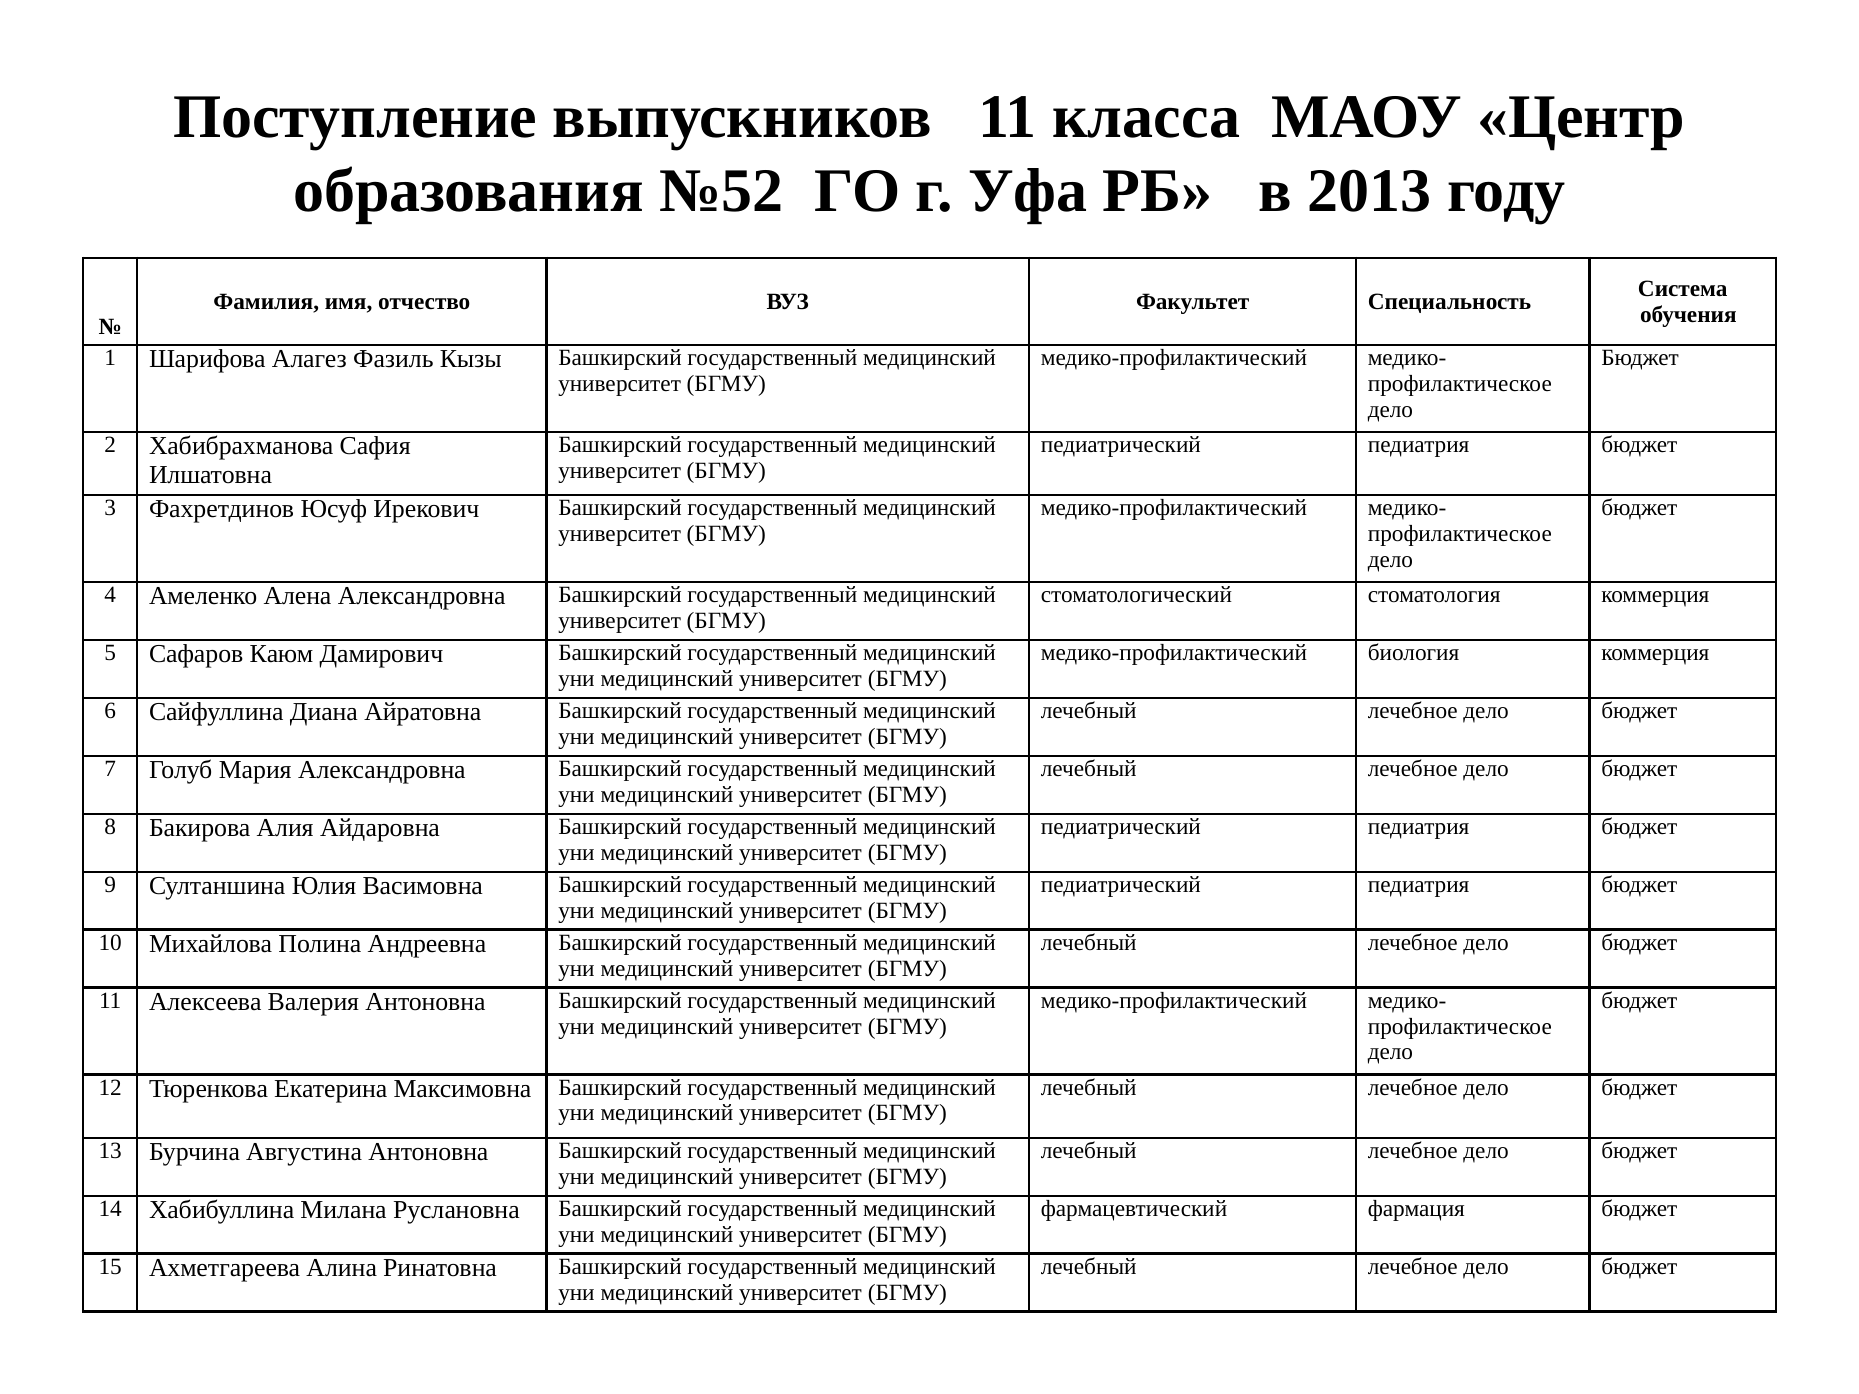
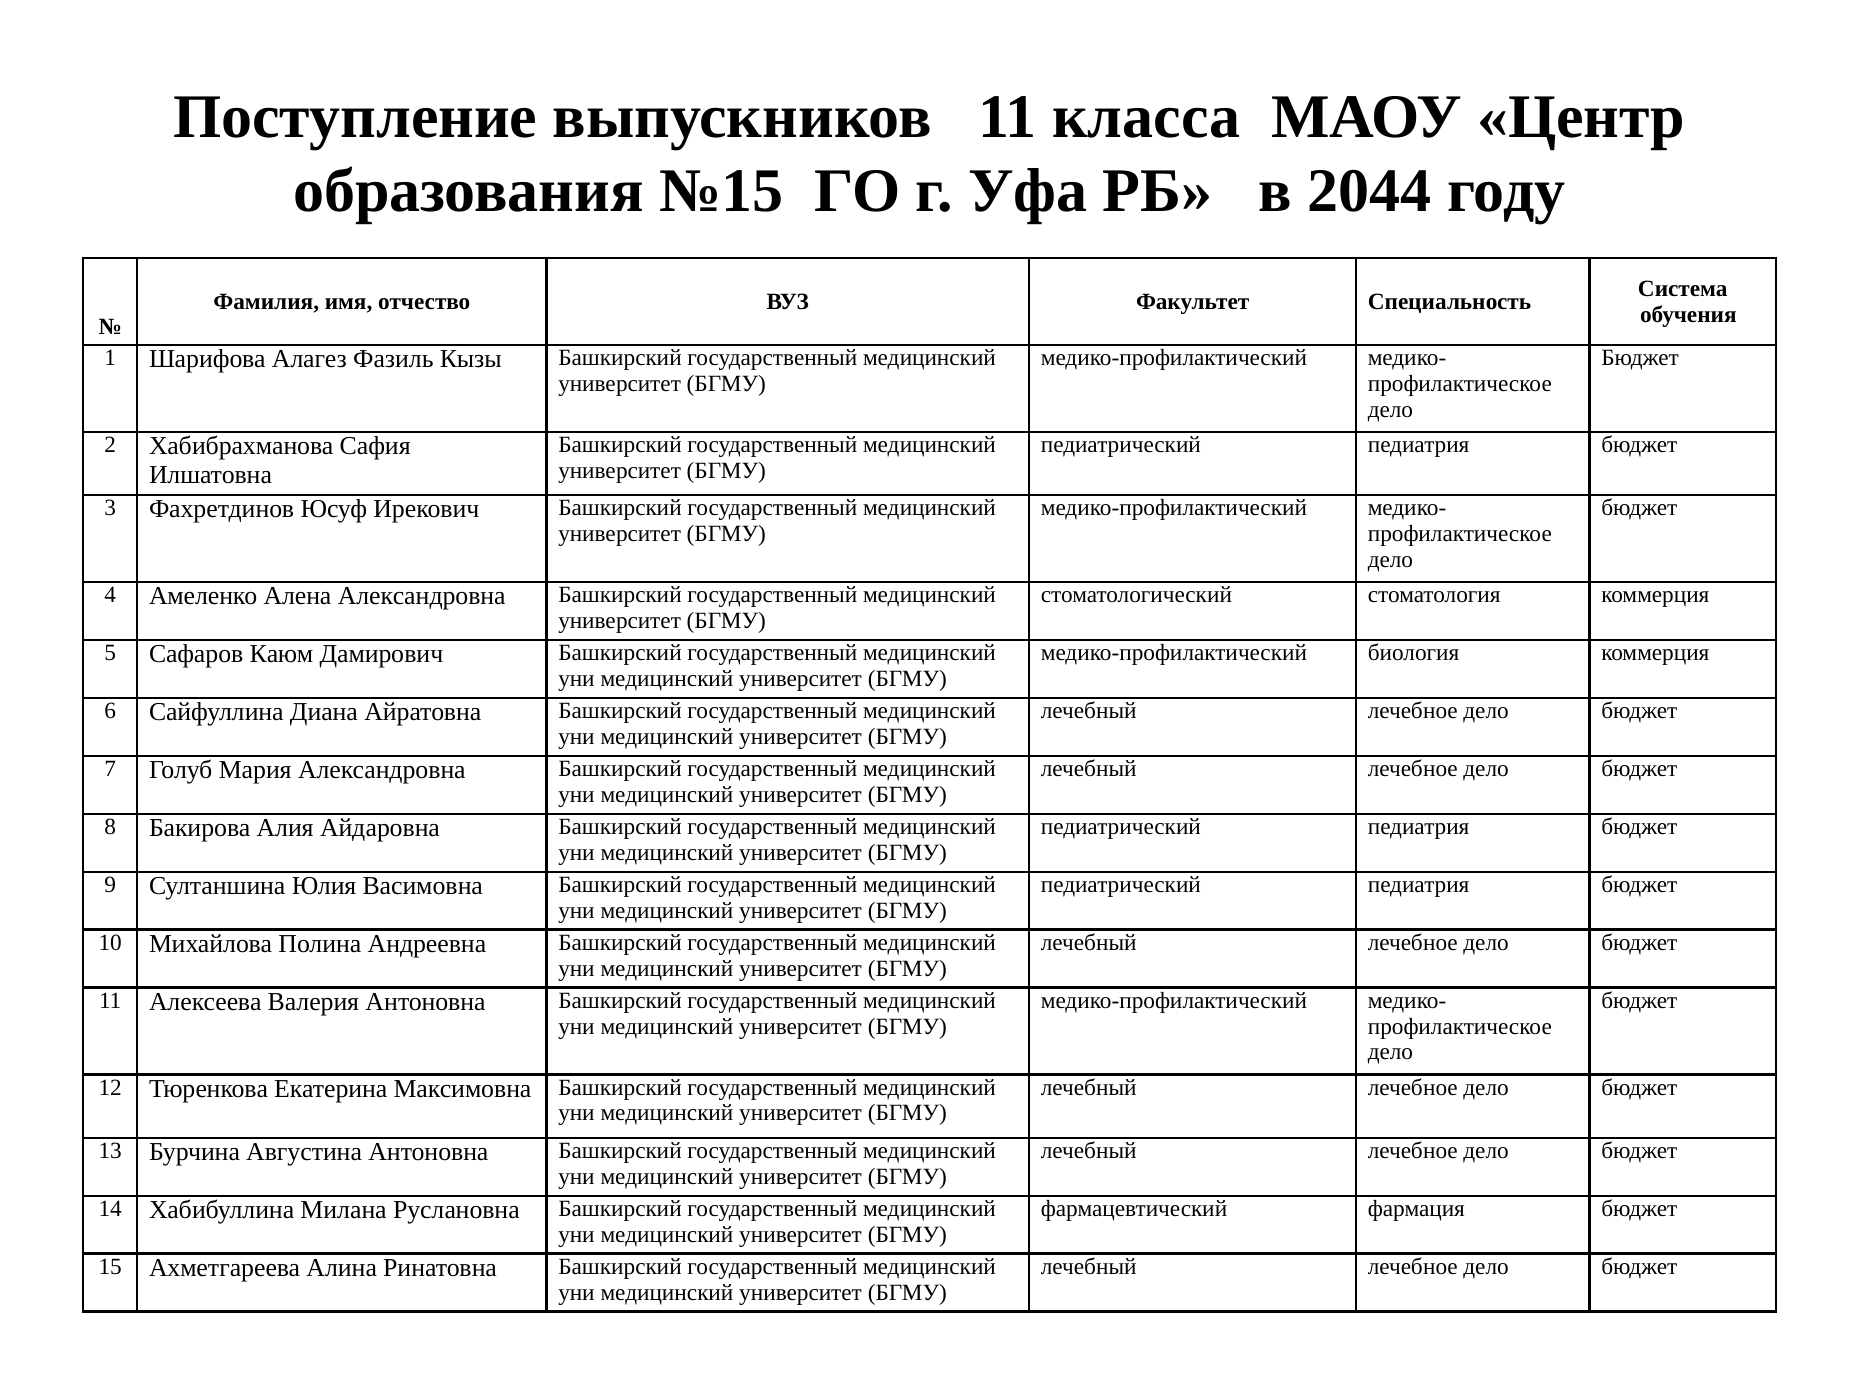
№52: №52 -> №15
2013: 2013 -> 2044
